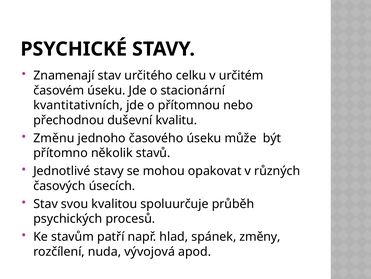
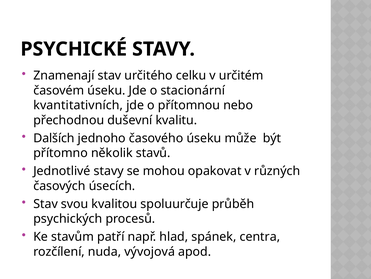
Změnu: Změnu -> Dalších
změny: změny -> centra
